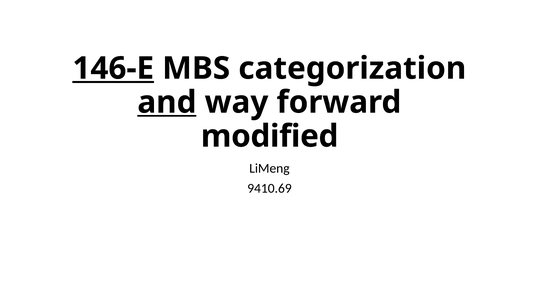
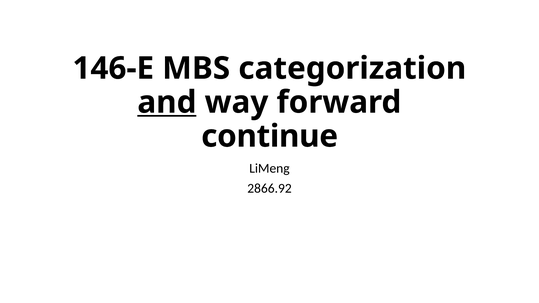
146-E underline: present -> none
modified: modified -> continue
9410.69: 9410.69 -> 2866.92
